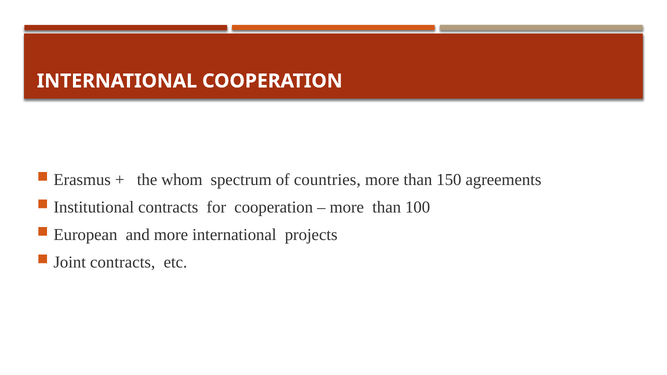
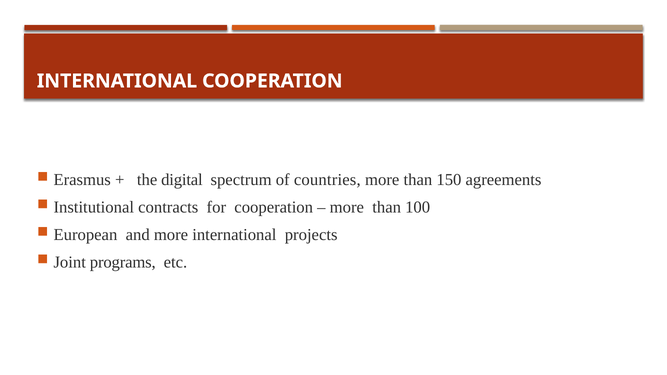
whom: whom -> digital
Joint contracts: contracts -> programs
